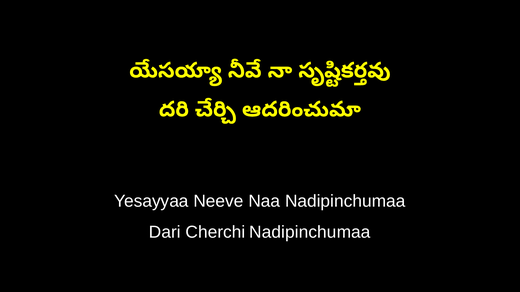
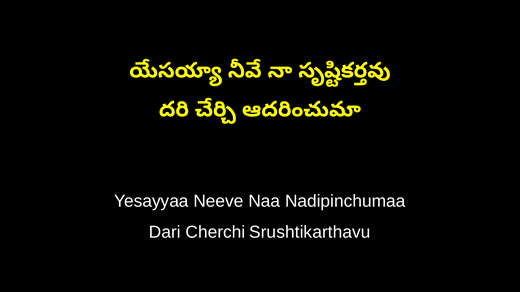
Cherchi Nadipinchumaa: Nadipinchumaa -> Srushtikarthavu
